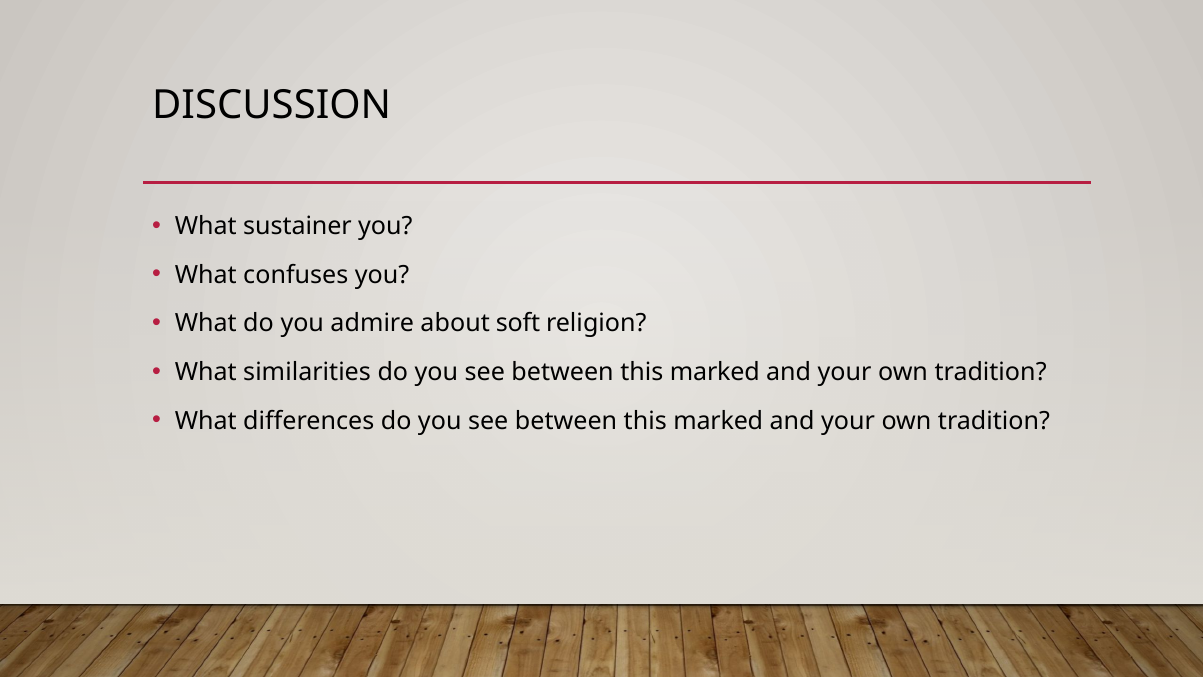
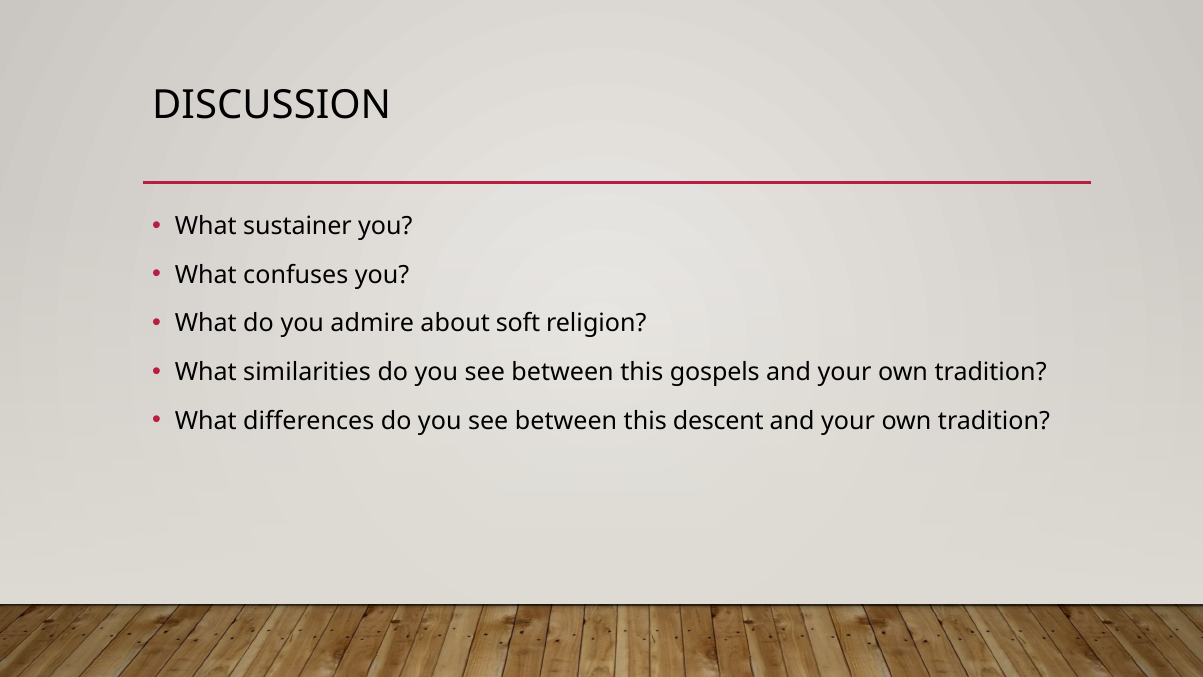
marked at (715, 372): marked -> gospels
marked at (718, 421): marked -> descent
